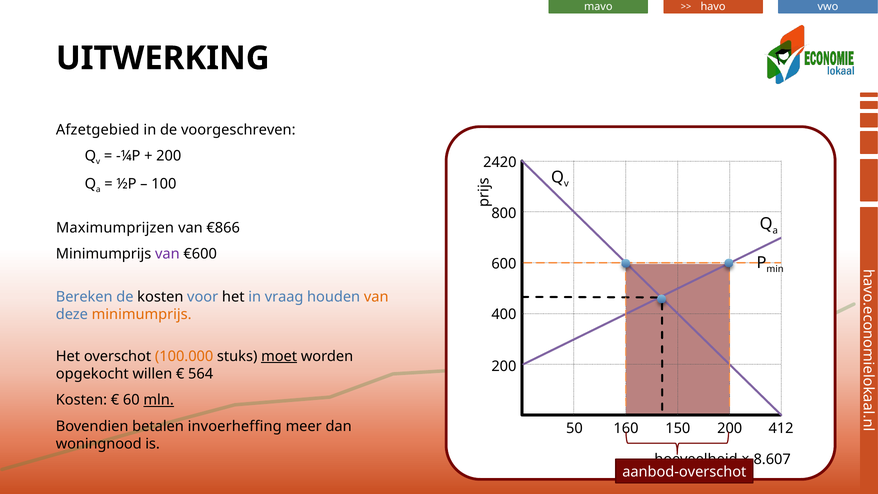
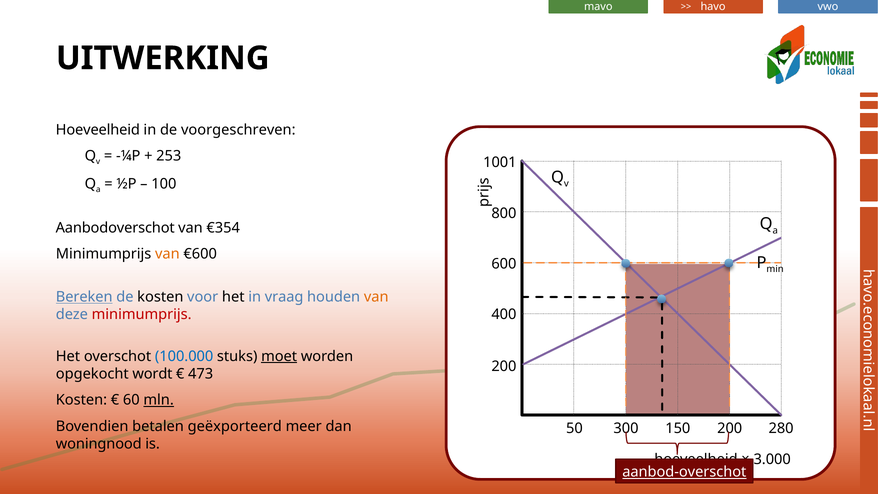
Afzetgebied at (98, 130): Afzetgebied -> Hoeveelheid
200 at (169, 156): 200 -> 253
2420: 2420 -> 1001
Maximumprijzen: Maximumprijzen -> Aanbodoverschot
€866: €866 -> €354
van at (167, 254) colour: purple -> orange
Bereken underline: none -> present
minimumprijs at (142, 314) colour: orange -> red
100.000 colour: orange -> blue
willen: willen -> wordt
564: 564 -> 473
invoerheffing: invoerheffing -> geëxporteerd
160: 160 -> 300
412: 412 -> 280
8.607: 8.607 -> 3.000
aanbod-overschot underline: none -> present
